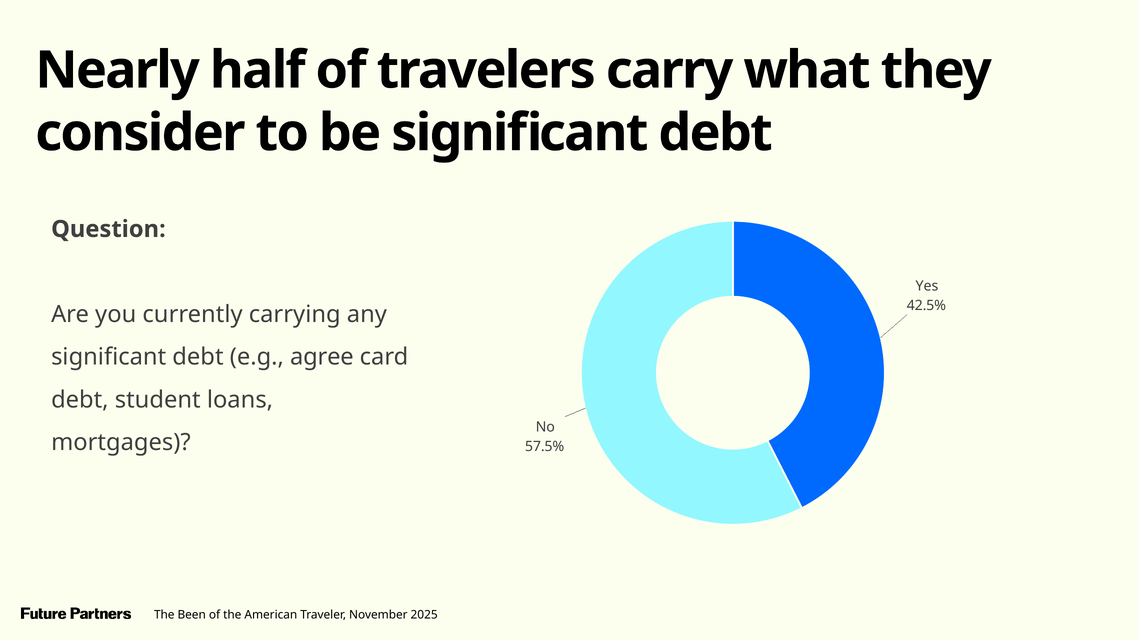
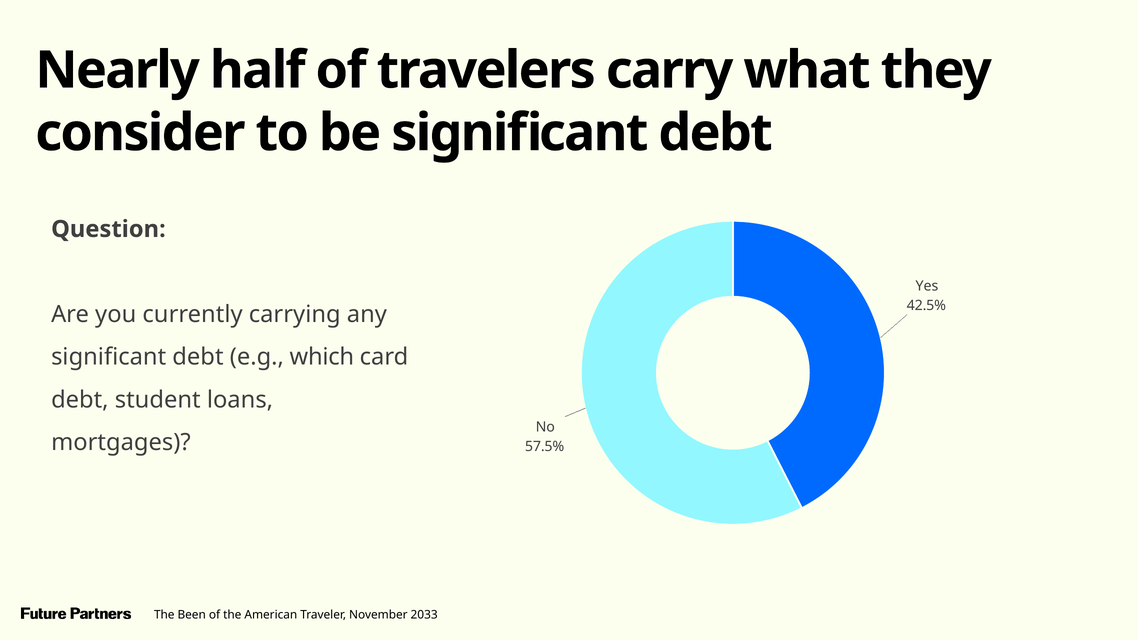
agree: agree -> which
2025: 2025 -> 2033
